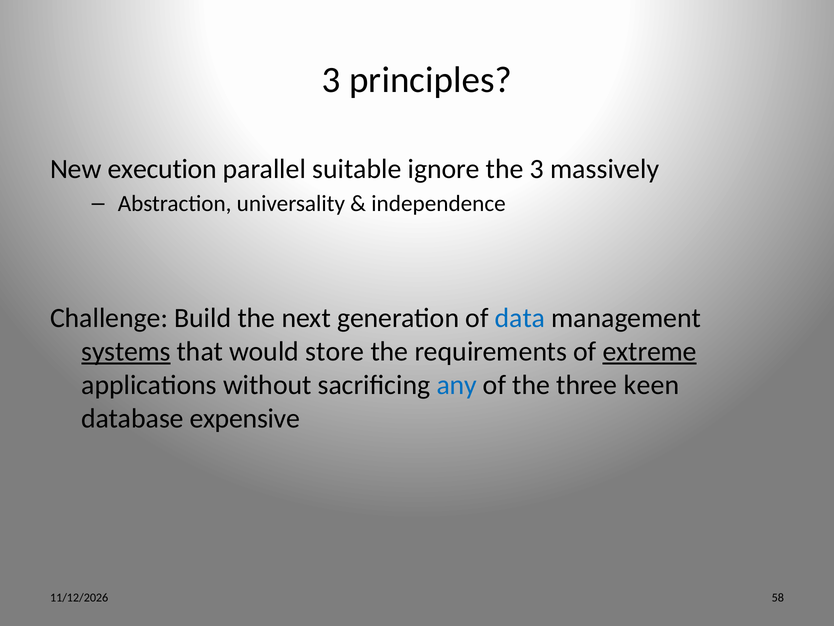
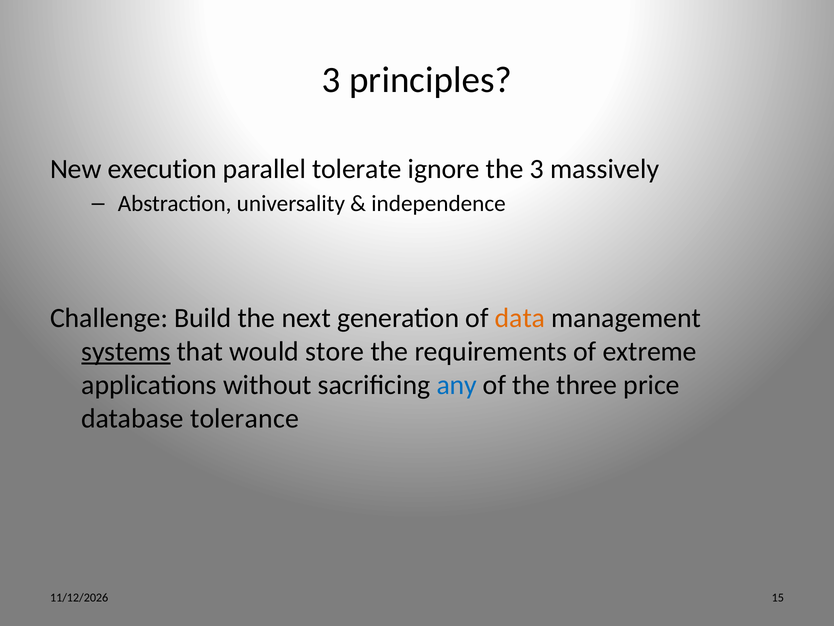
suitable: suitable -> tolerate
data colour: blue -> orange
extreme underline: present -> none
keen: keen -> price
expensive: expensive -> tolerance
58: 58 -> 15
